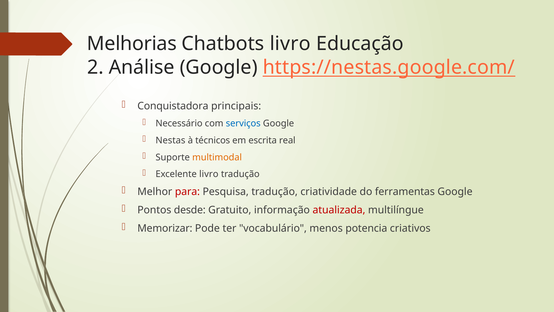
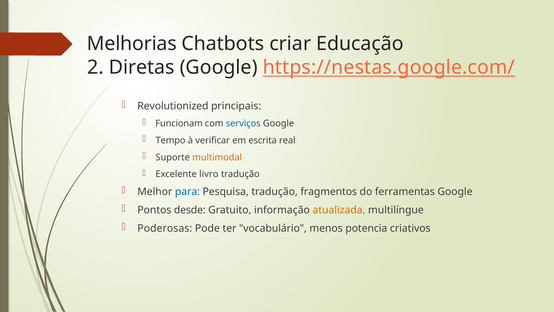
Chatbots livro: livro -> criar
Análise: Análise -> Diretas
Conquistadora: Conquistadora -> Revolutionized
Necessário: Necessário -> Funcionam
Nestas: Nestas -> Tempo
técnicos: técnicos -> verificar
para colour: red -> blue
criatividade: criatividade -> fragmentos
atualizada colour: red -> orange
Memorizar: Memorizar -> Poderosas
